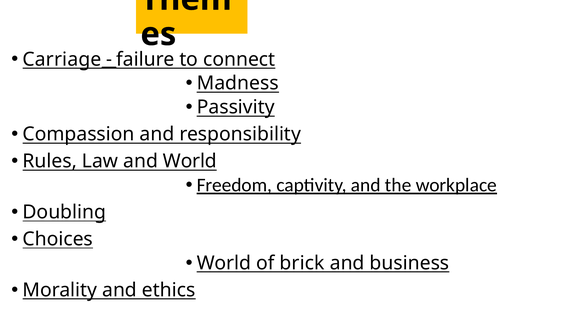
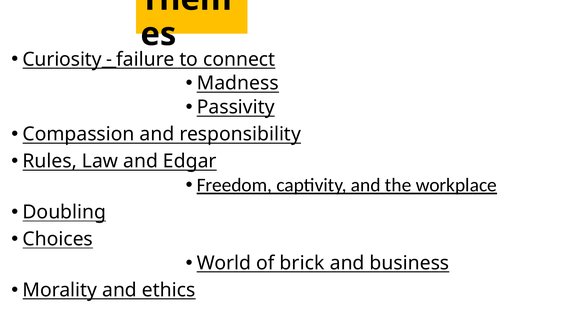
Carriage: Carriage -> Curiosity
and World: World -> Edgar
